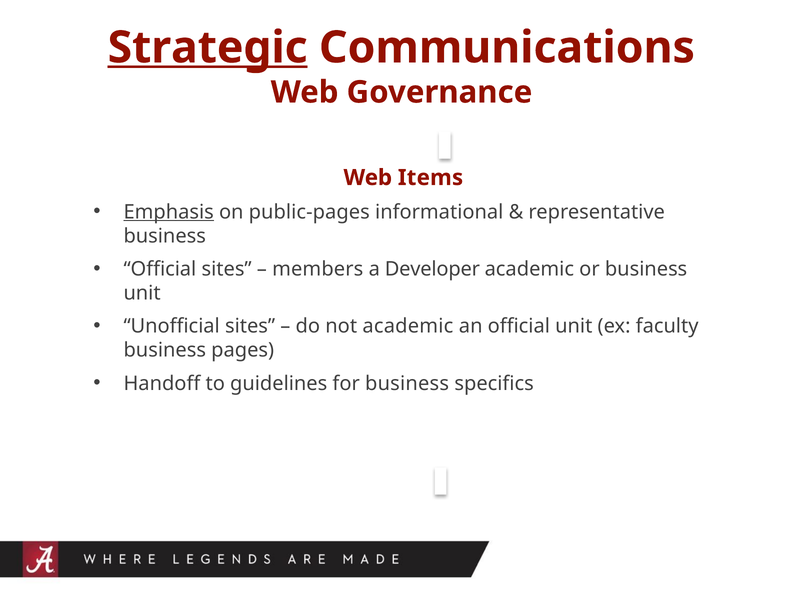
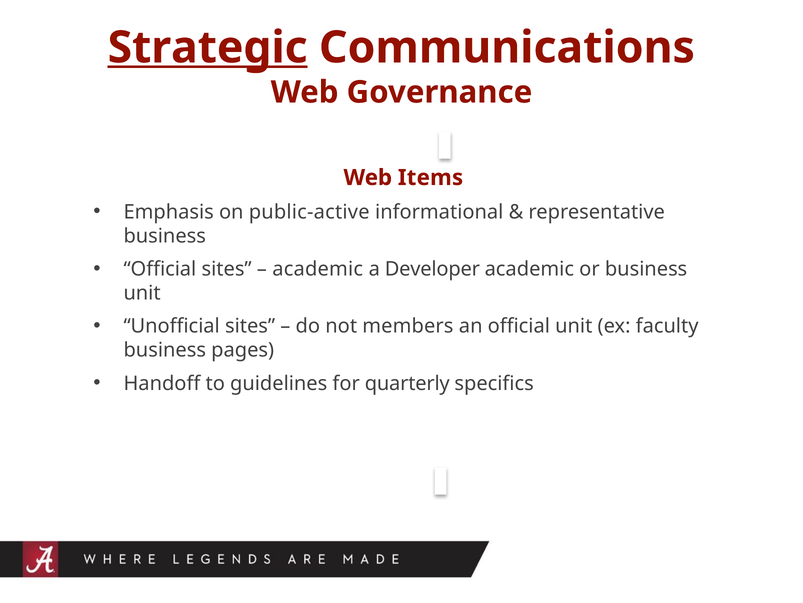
Emphasis underline: present -> none
public-pages: public-pages -> public-active
members at (318, 269): members -> academic
not academic: academic -> members
for business: business -> quarterly
